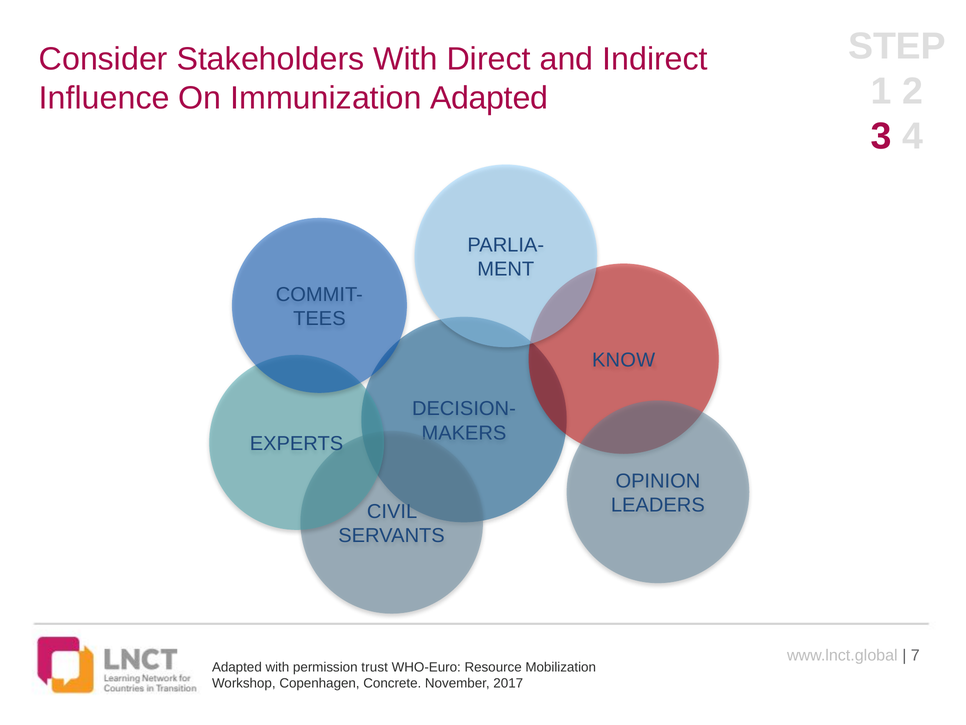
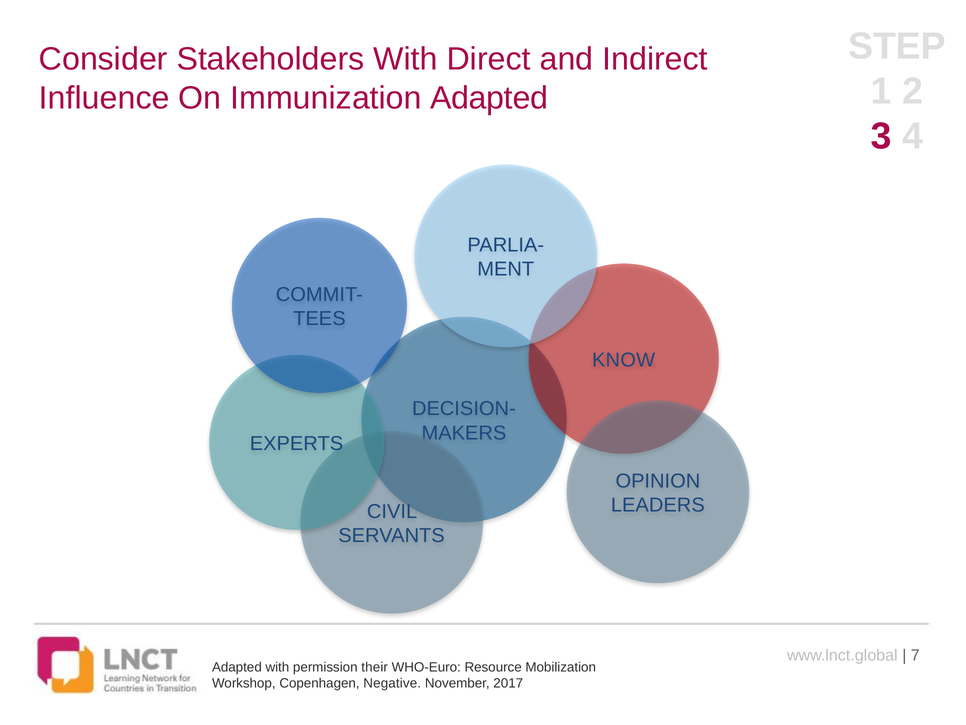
trust: trust -> their
Concrete: Concrete -> Negative
